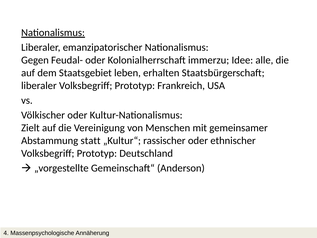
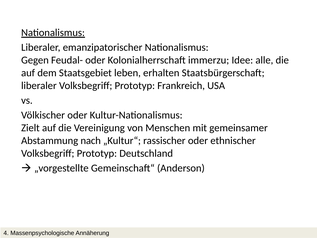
statt: statt -> nach
